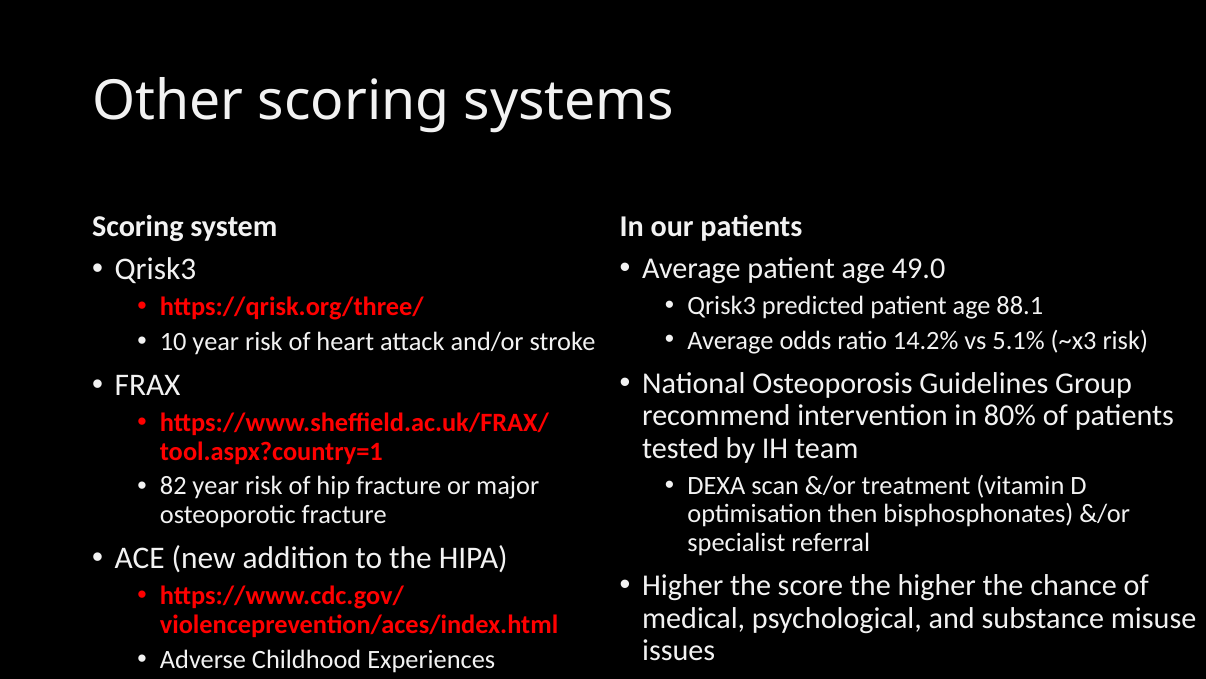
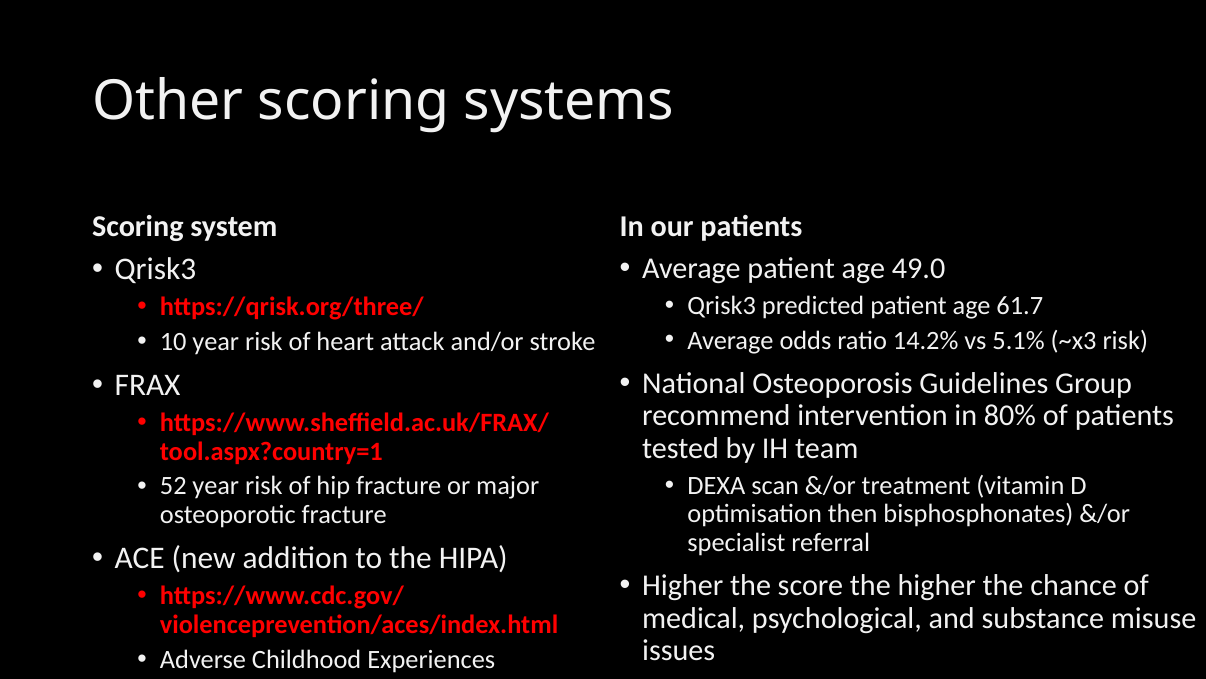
88.1: 88.1 -> 61.7
82: 82 -> 52
